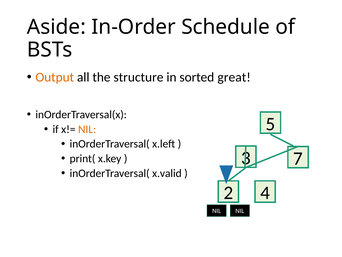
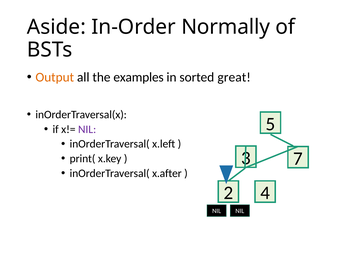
Schedule: Schedule -> Normally
structure: structure -> examples
NIL at (87, 129) colour: orange -> purple
x.valid: x.valid -> x.after
